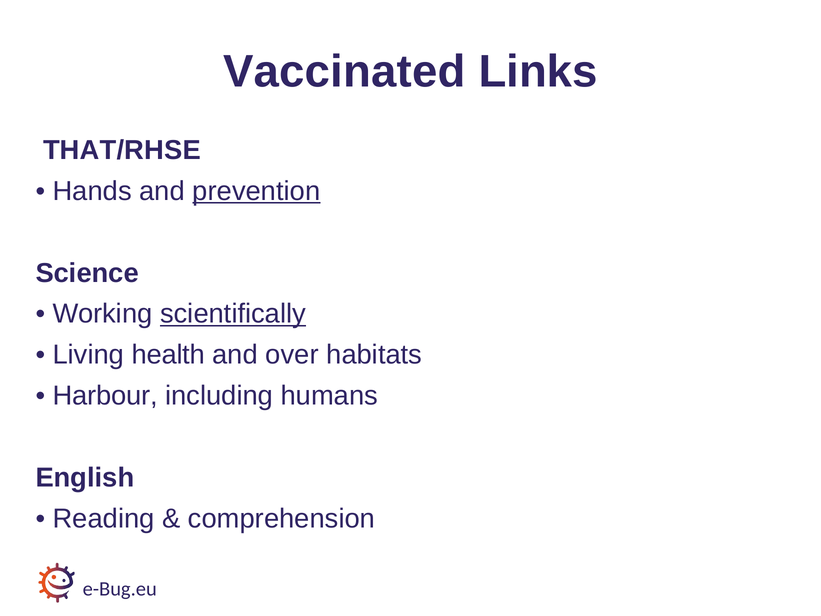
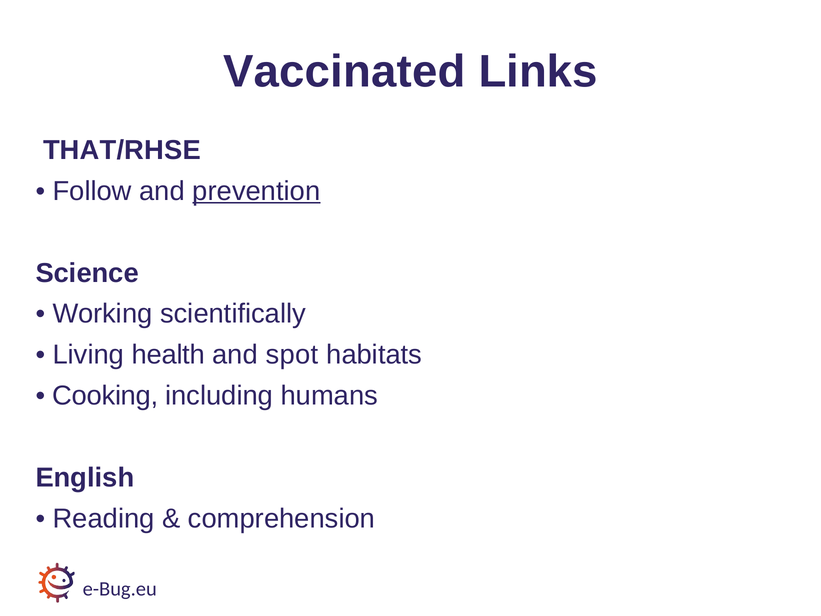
Hands: Hands -> Follow
scientifically underline: present -> none
over: over -> spot
Harbour: Harbour -> Cooking
